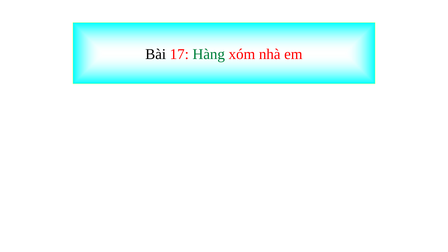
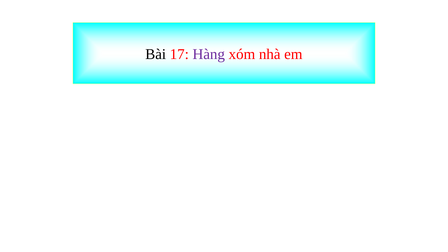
Hàng colour: green -> purple
